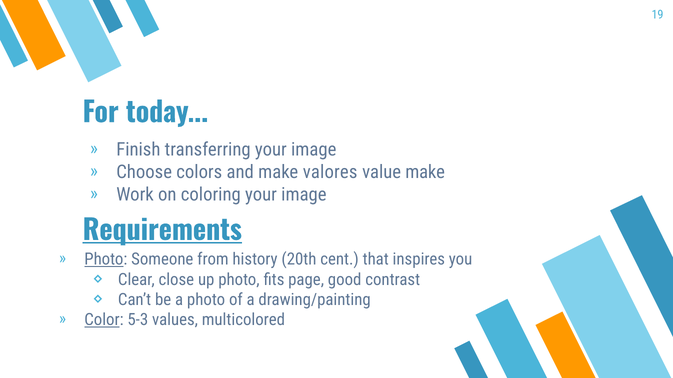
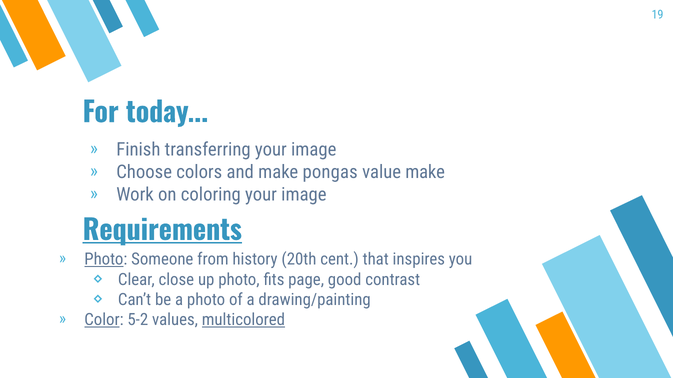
valores: valores -> pongas
5-3: 5-3 -> 5-2
multicolored underline: none -> present
